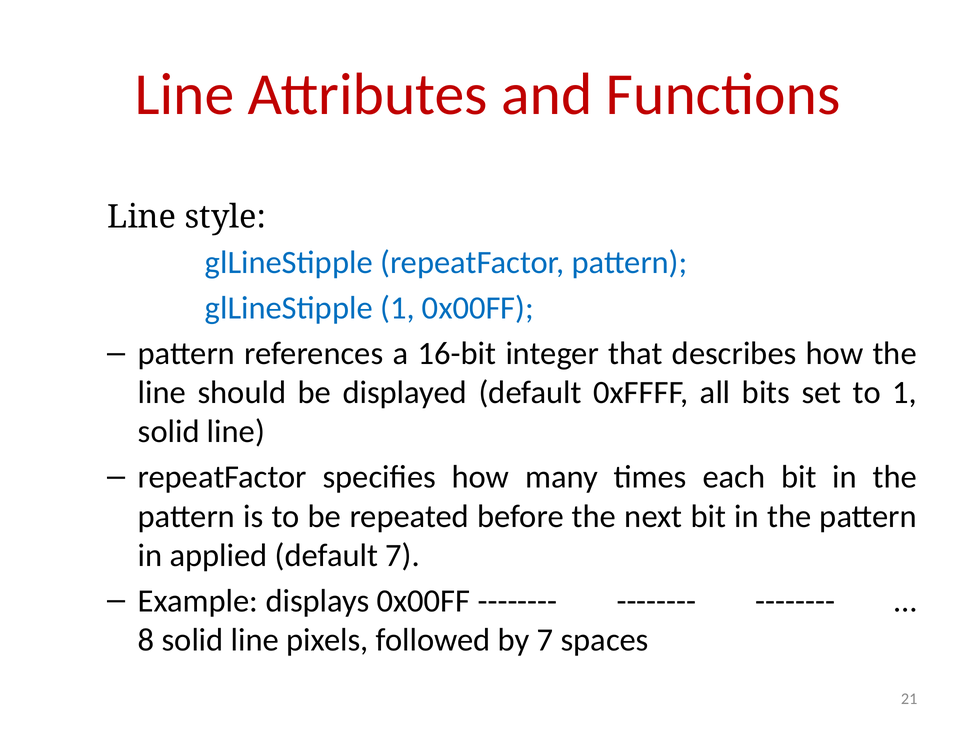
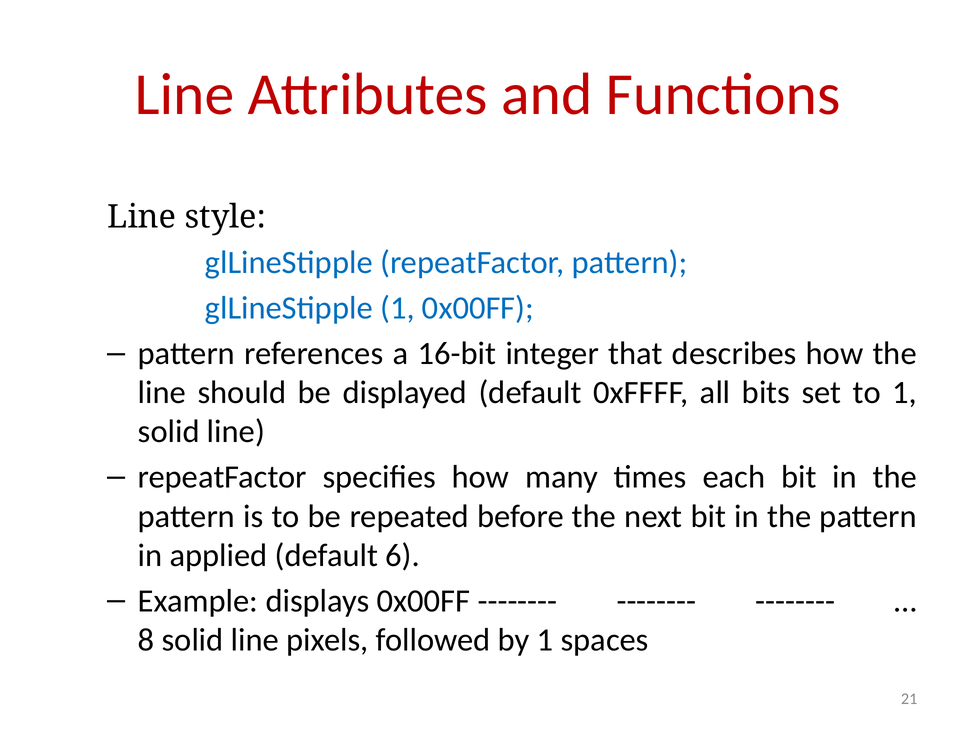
default 7: 7 -> 6
by 7: 7 -> 1
